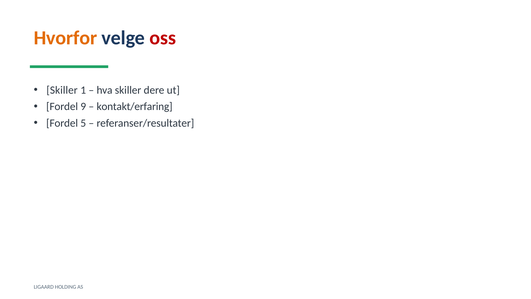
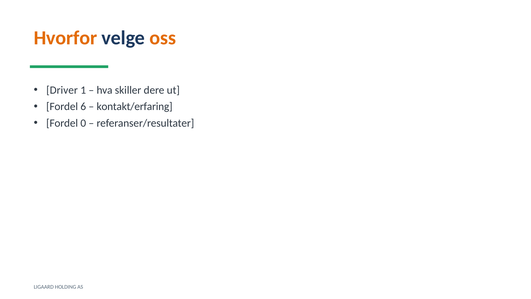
oss colour: red -> orange
Skiller at (62, 90): Skiller -> Driver
9: 9 -> 6
5: 5 -> 0
